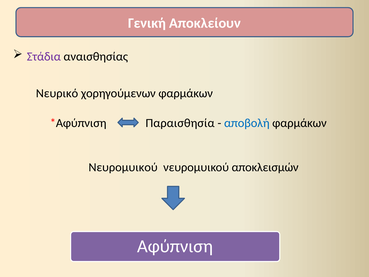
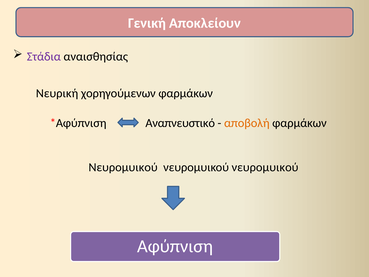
Νευρικό: Νευρικό -> Νευρική
Παραισθησία: Παραισθησία -> Αναπνευστικό
αποβολή colour: blue -> orange
αποκλεισμών at (265, 167): αποκλεισμών -> νευρομυικού
